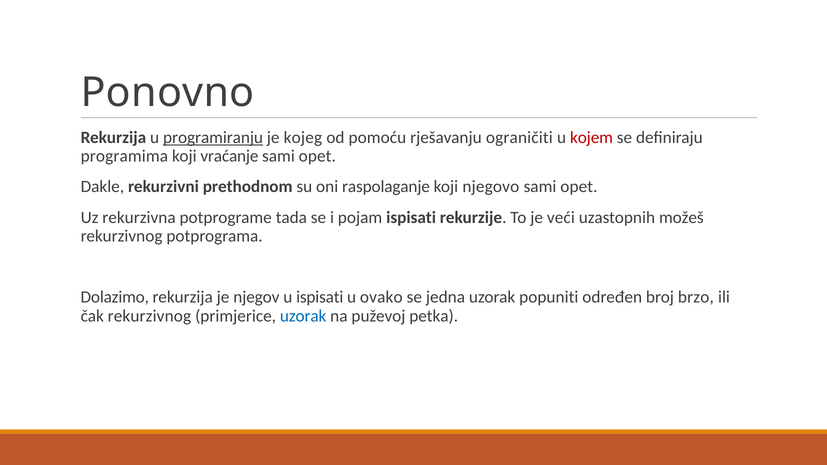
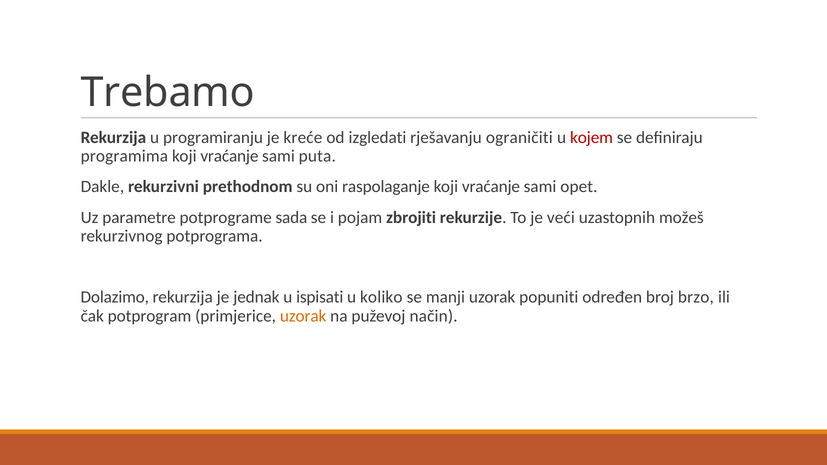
Ponovno: Ponovno -> Trebamo
programiranju underline: present -> none
kojeg: kojeg -> kreće
pomoću: pomoću -> izgledati
opet at (317, 156): opet -> puta
njegovo at (491, 187): njegovo -> vraćanje
rekurzivna: rekurzivna -> parametre
tada: tada -> sada
pojam ispisati: ispisati -> zbrojiti
njegov: njegov -> jednak
ovako: ovako -> koliko
jedna: jedna -> manji
čak rekurzivnog: rekurzivnog -> potprogram
uzorak at (303, 316) colour: blue -> orange
petka: petka -> način
